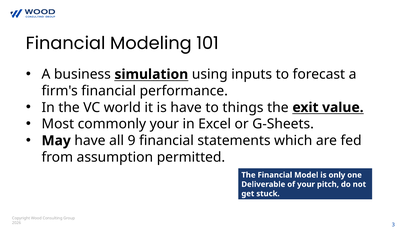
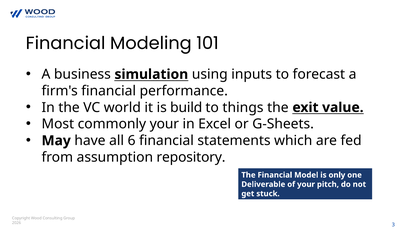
is have: have -> build
9: 9 -> 6
permitted: permitted -> repository
